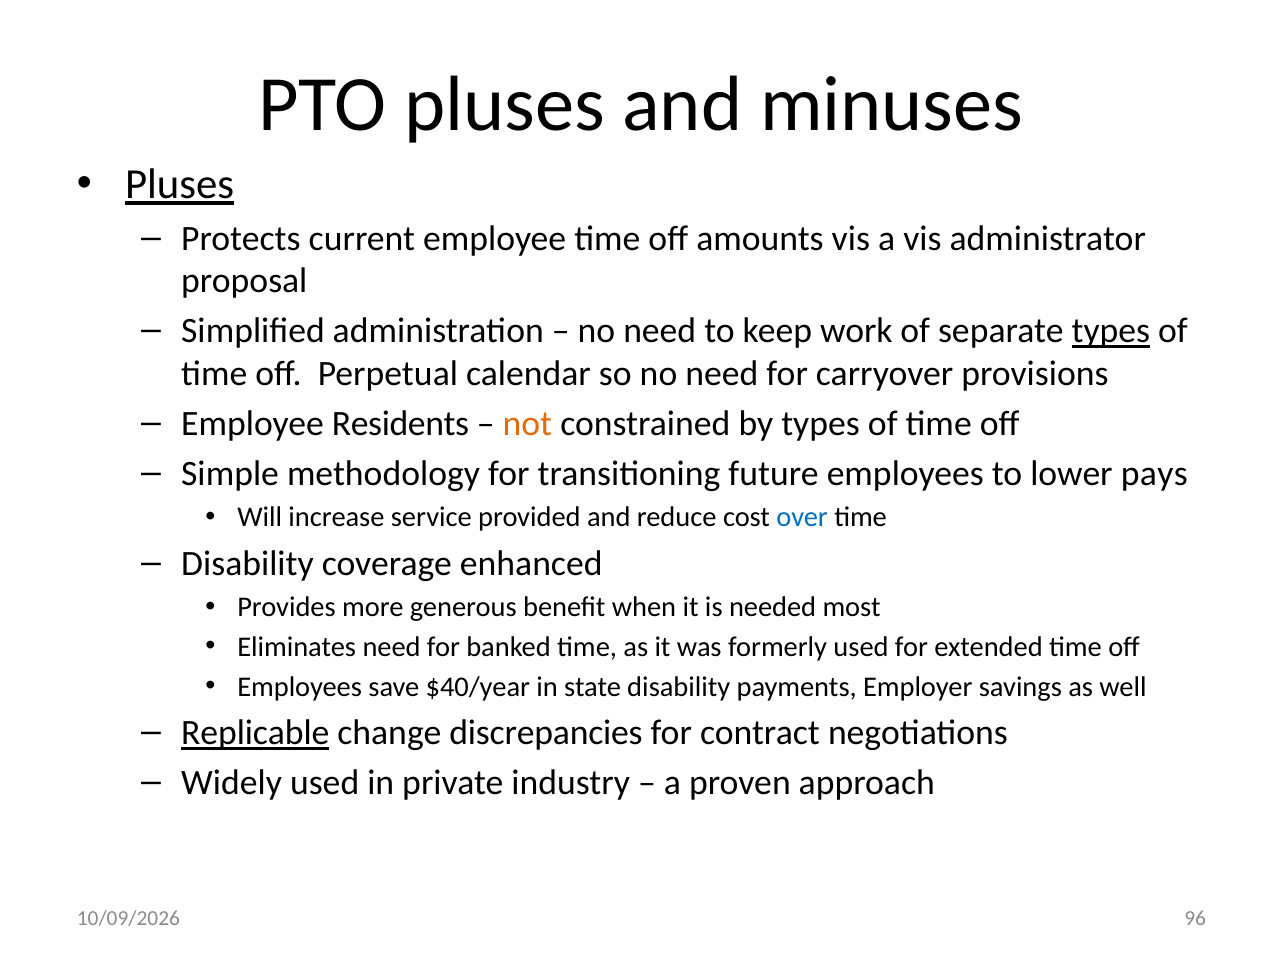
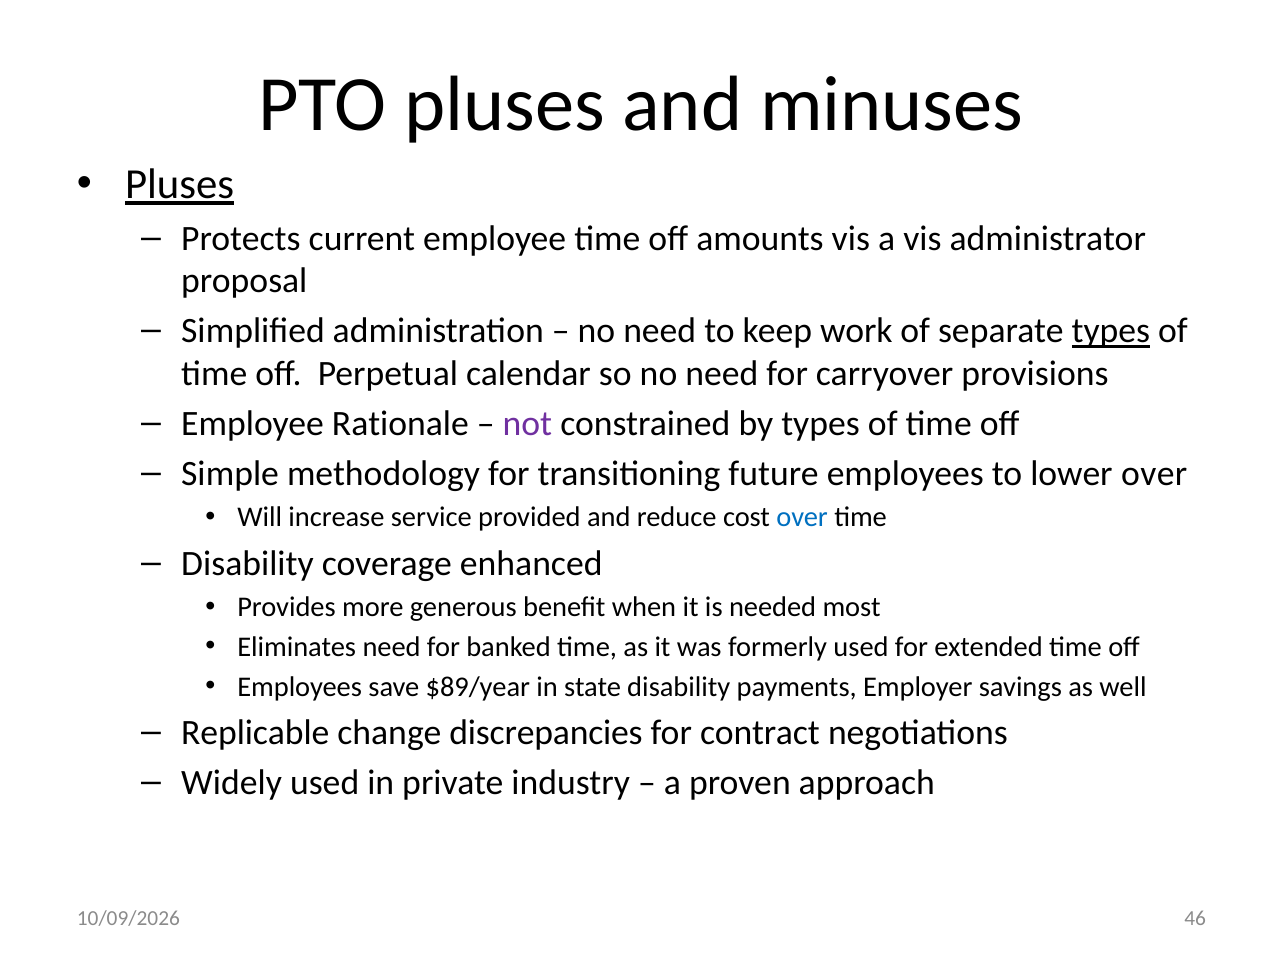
Residents: Residents -> Rationale
not colour: orange -> purple
lower pays: pays -> over
$40/year: $40/year -> $89/year
Replicable underline: present -> none
96: 96 -> 46
